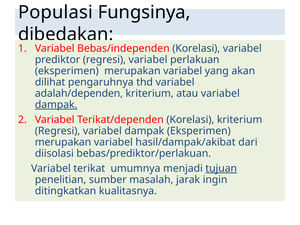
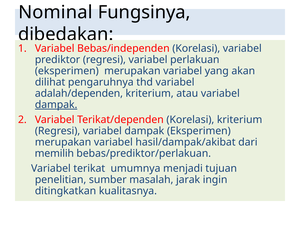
Populasi: Populasi -> Nominal
diisolasi: diisolasi -> memilih
tujuan underline: present -> none
